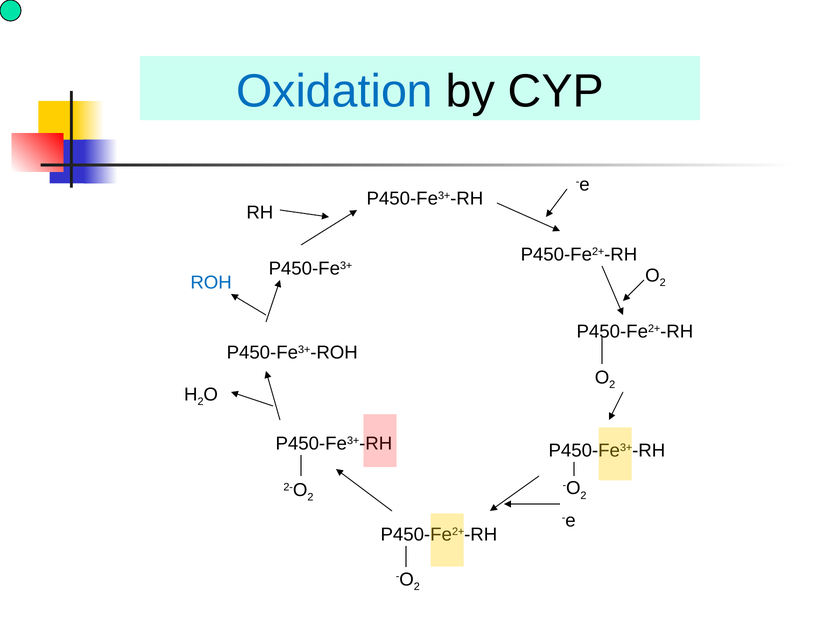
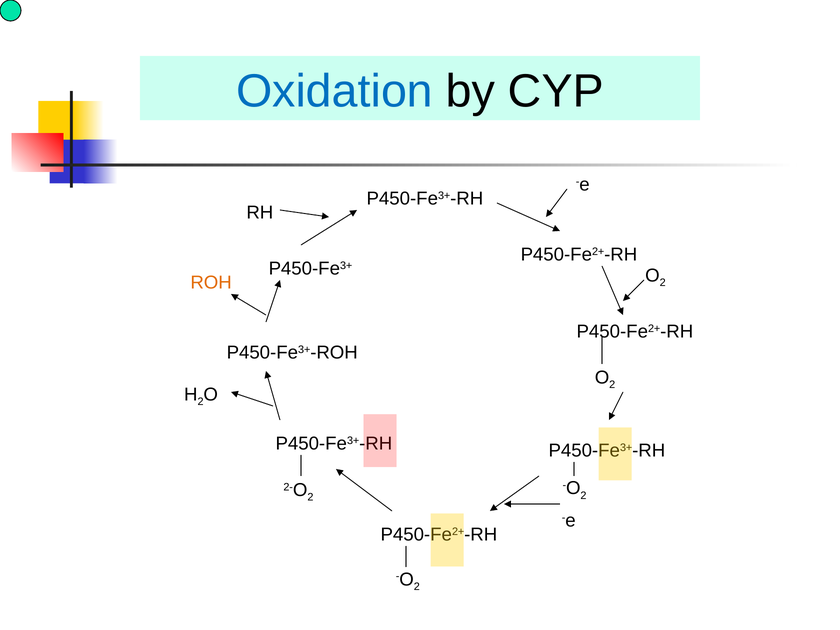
ROH colour: blue -> orange
